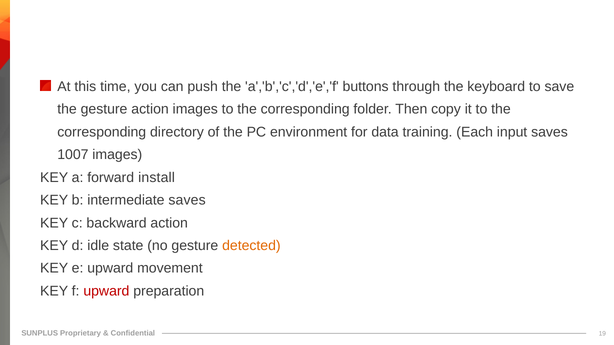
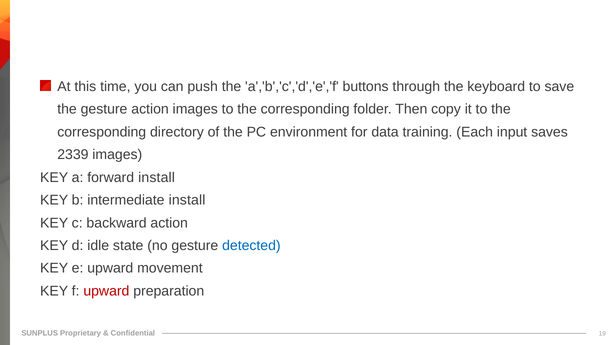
1007: 1007 -> 2339
intermediate saves: saves -> install
detected colour: orange -> blue
